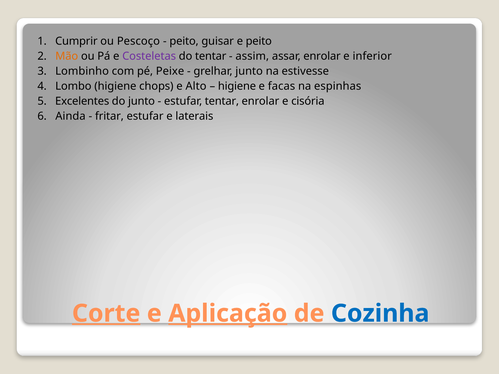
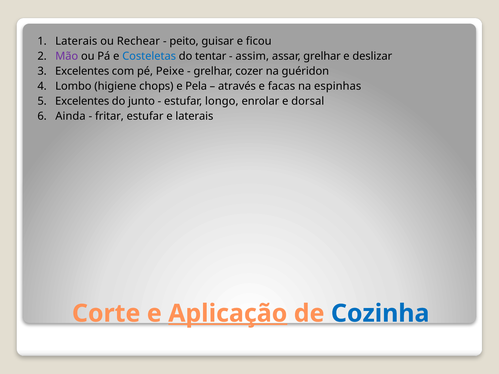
1 Cumprir: Cumprir -> Laterais
Pescoço: Pescoço -> Rechear
e peito: peito -> ficou
Mão colour: orange -> purple
Costeletas colour: purple -> blue
assar enrolar: enrolar -> grelhar
inferior: inferior -> deslizar
3 Lombinho: Lombinho -> Excelentes
grelhar junto: junto -> cozer
estivesse: estivesse -> guéridon
Alto: Alto -> Pela
higiene at (237, 86): higiene -> através
estufar tentar: tentar -> longo
cisória: cisória -> dorsal
Corte underline: present -> none
